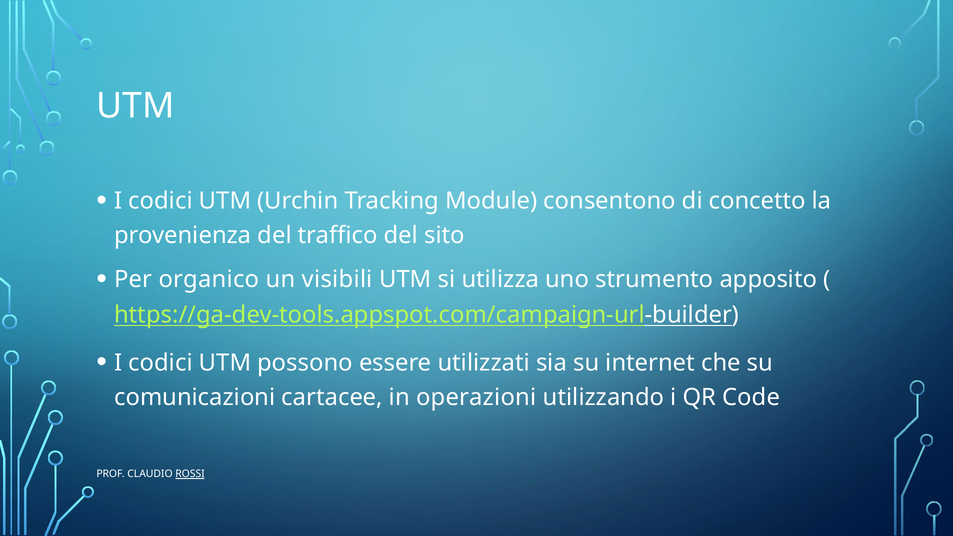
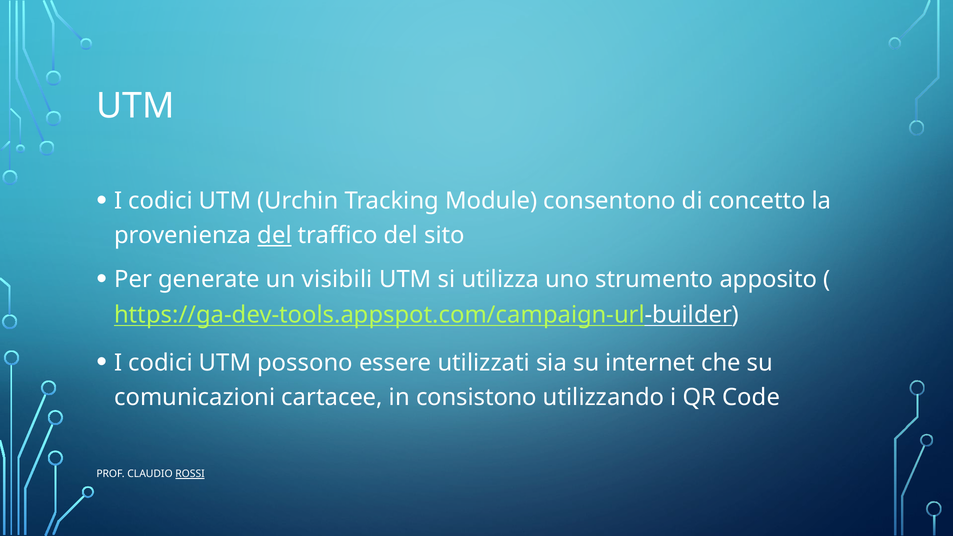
del at (275, 235) underline: none -> present
organico: organico -> generate
operazioni: operazioni -> consistono
